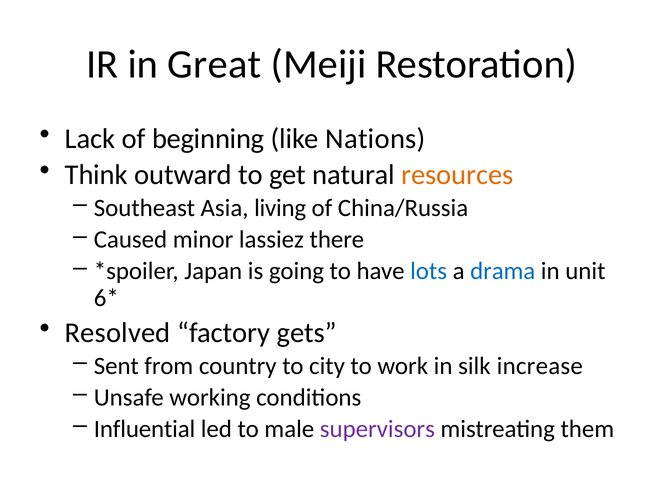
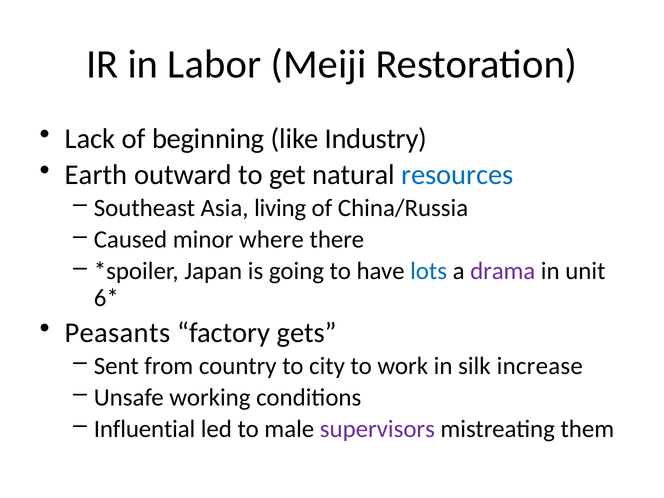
Great: Great -> Labor
Nations: Nations -> Industry
Think: Think -> Earth
resources colour: orange -> blue
lassiez: lassiez -> where
drama colour: blue -> purple
Resolved: Resolved -> Peasants
